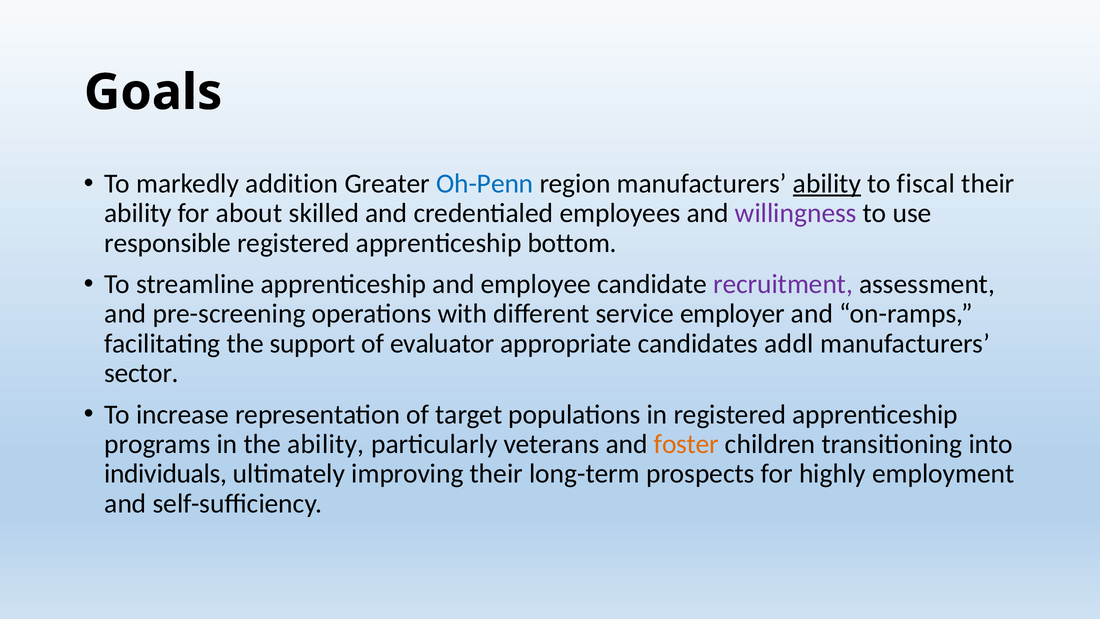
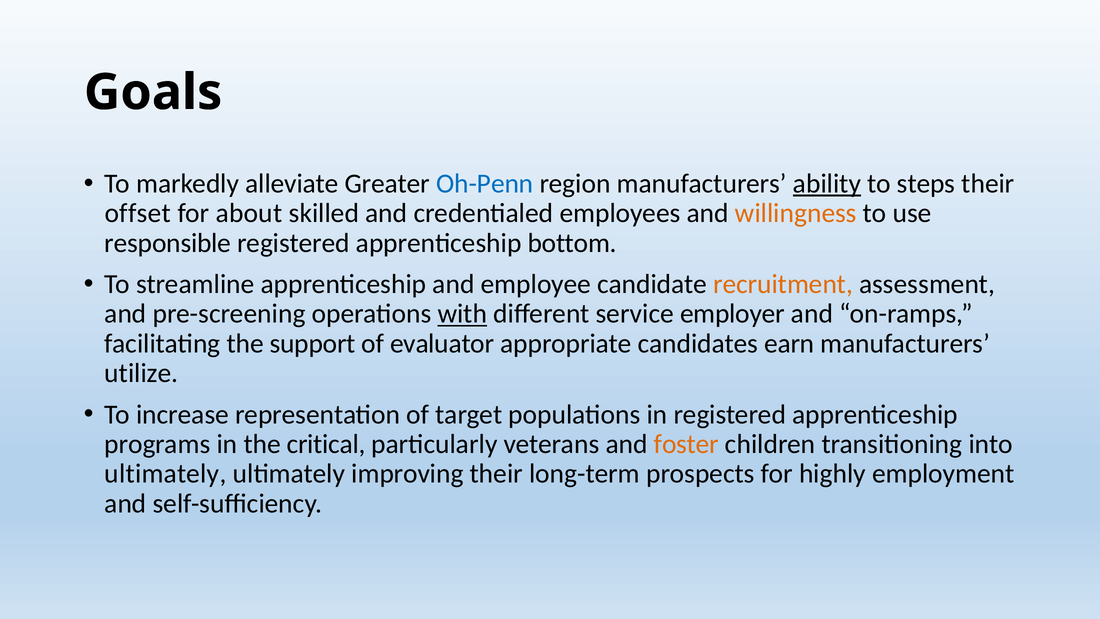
addition: addition -> alleviate
fiscal: fiscal -> steps
ability at (138, 213): ability -> offset
willingness colour: purple -> orange
recruitment colour: purple -> orange
with underline: none -> present
addl: addl -> earn
sector: sector -> utilize
the ability: ability -> critical
individuals at (166, 474): individuals -> ultimately
